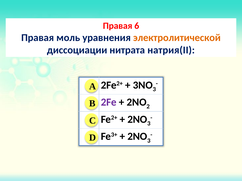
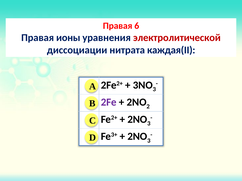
моль: моль -> ионы
электролитической colour: orange -> red
натрия(II: натрия(II -> каждая(II
